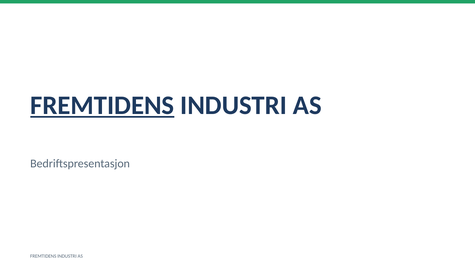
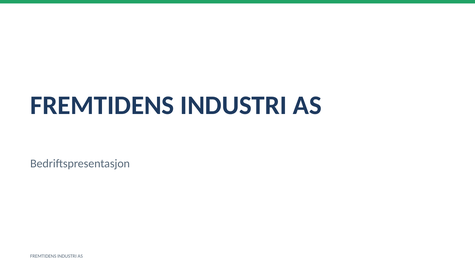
FREMTIDENS at (102, 105) underline: present -> none
